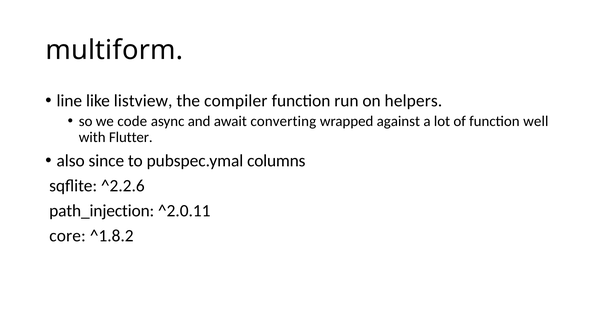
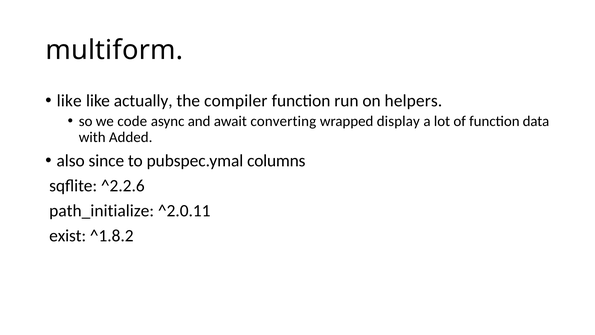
line at (69, 101): line -> like
listview: listview -> actually
against: against -> display
well: well -> data
Flutter: Flutter -> Added
path_injection: path_injection -> path_initialize
core: core -> exist
